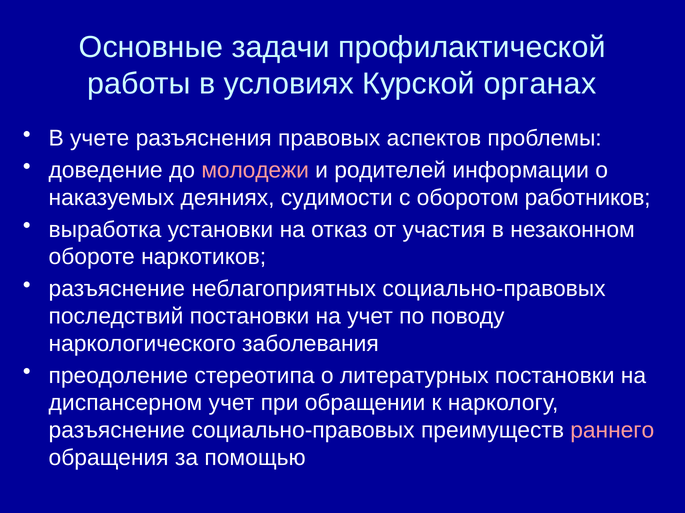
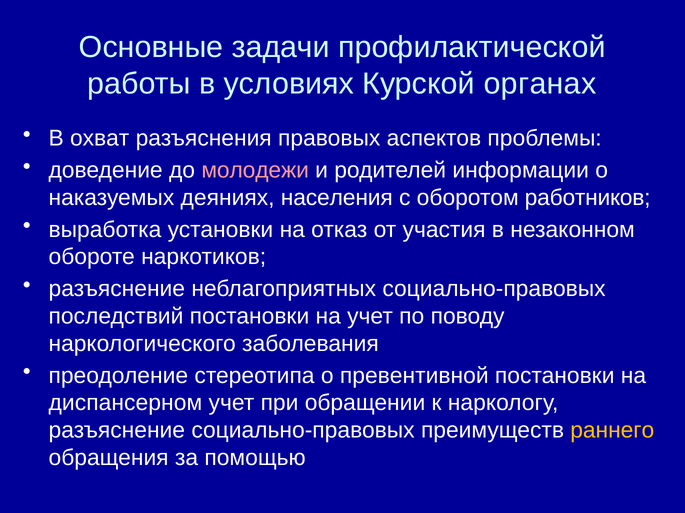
учете: учете -> охват
судимости: судимости -> населения
литературных: литературных -> превентивной
раннего colour: pink -> yellow
